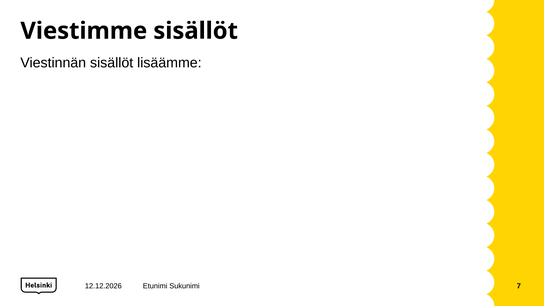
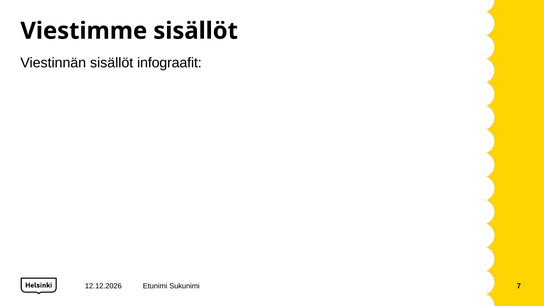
lisäämme: lisäämme -> infograafit
